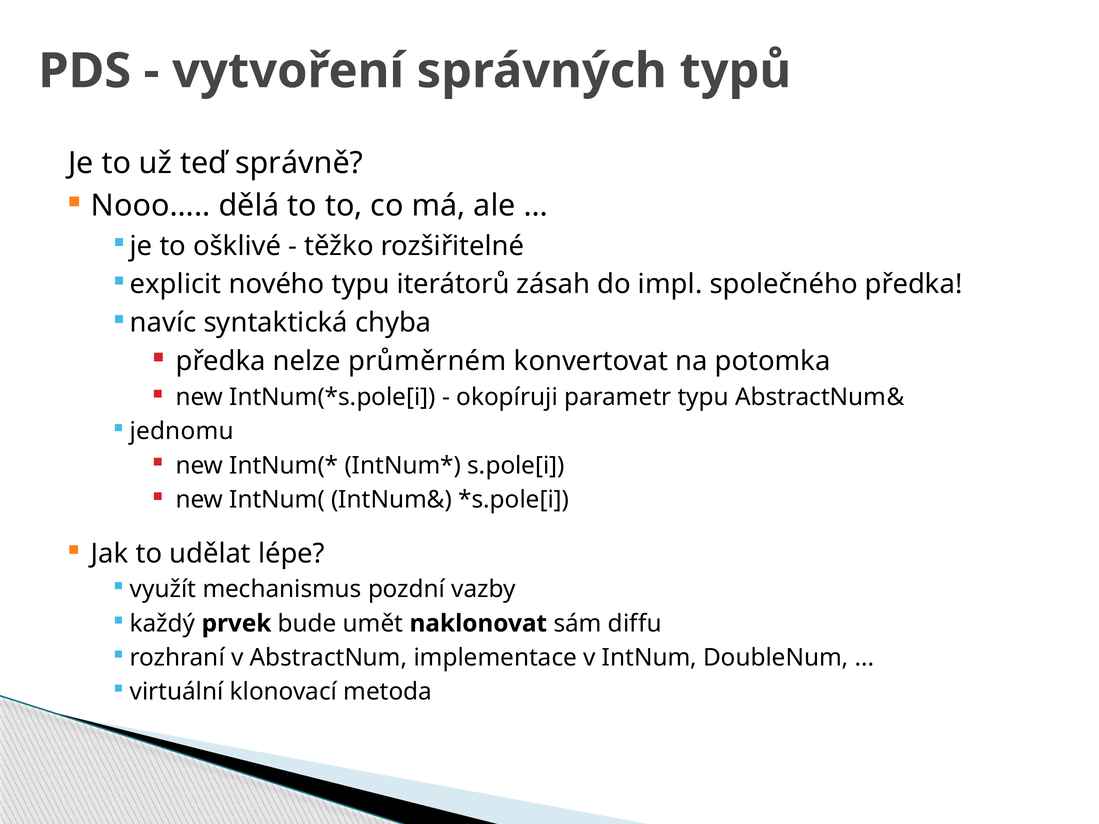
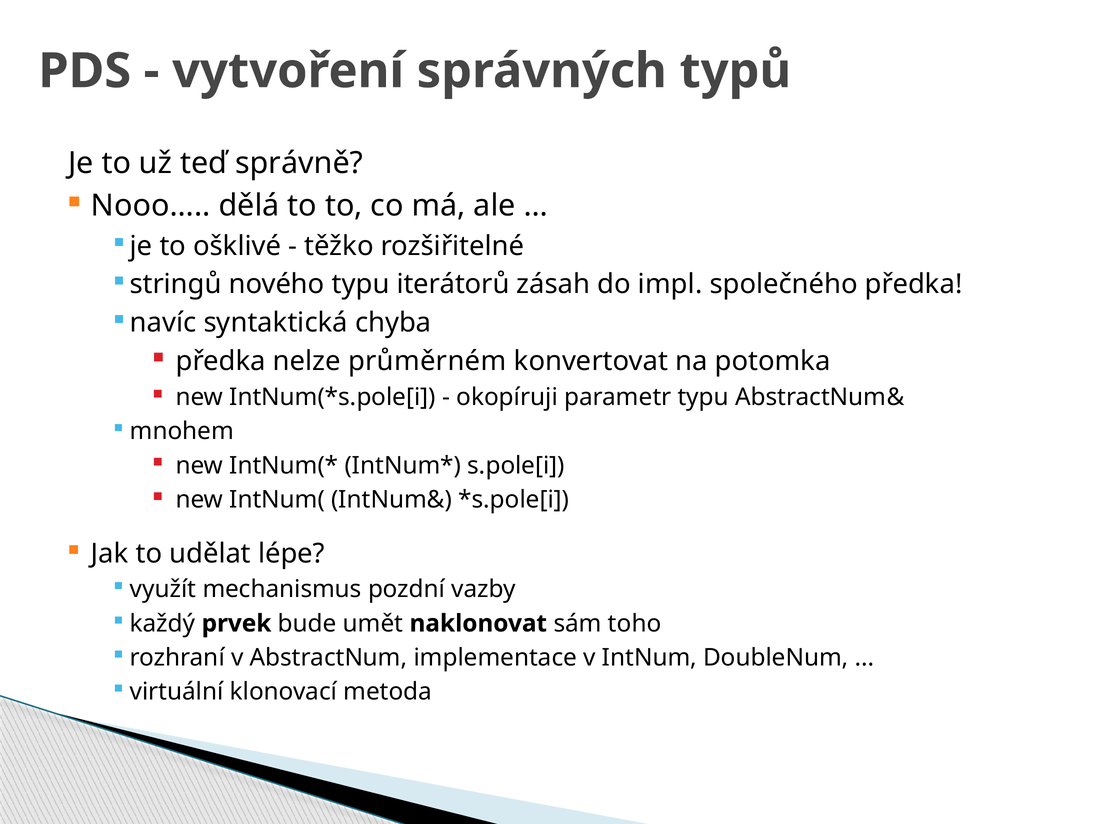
explicit: explicit -> stringů
jednomu: jednomu -> mnohem
diffu: diffu -> toho
